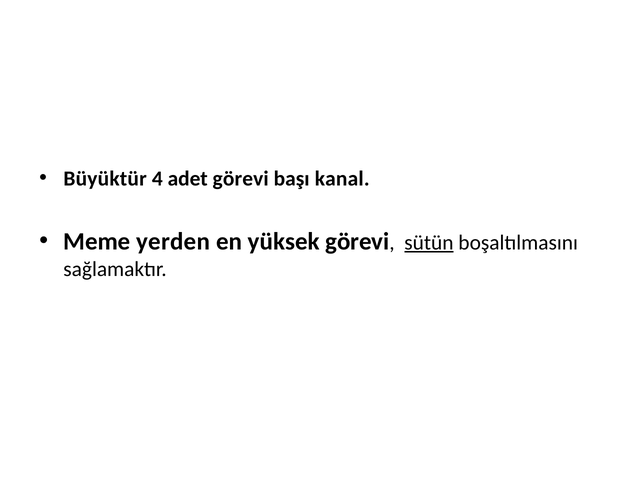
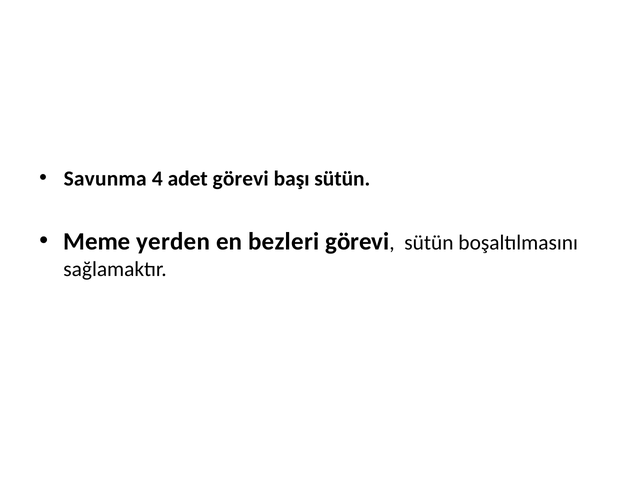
Büyüktür: Büyüktür -> Savunma
başı kanal: kanal -> sütün
yüksek: yüksek -> bezleri
sütün at (429, 243) underline: present -> none
